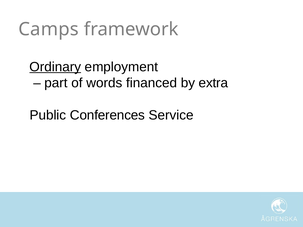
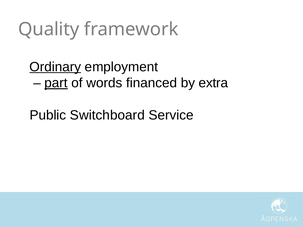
Camps: Camps -> Quality
part underline: none -> present
Conferences: Conferences -> Switchboard
